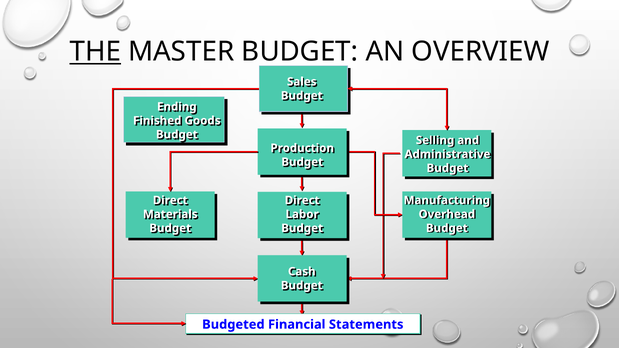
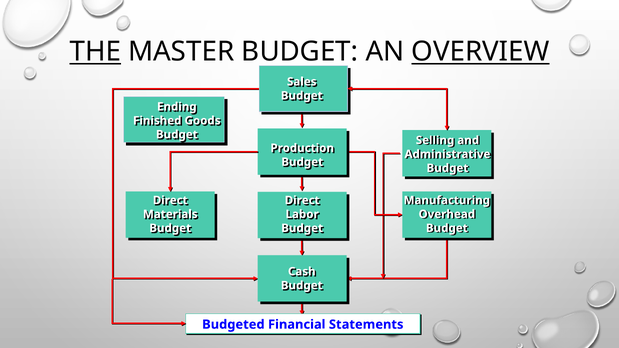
OVERVIEW underline: none -> present
